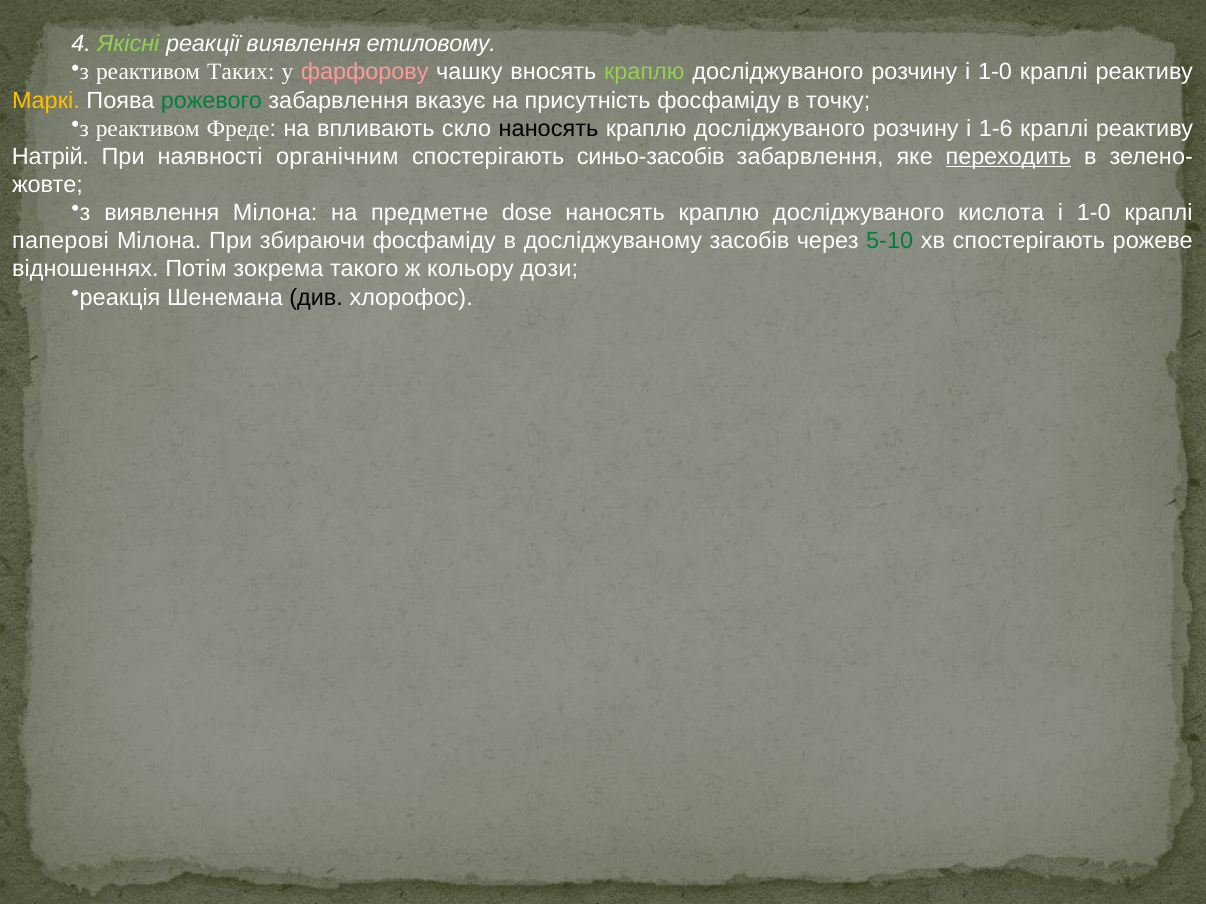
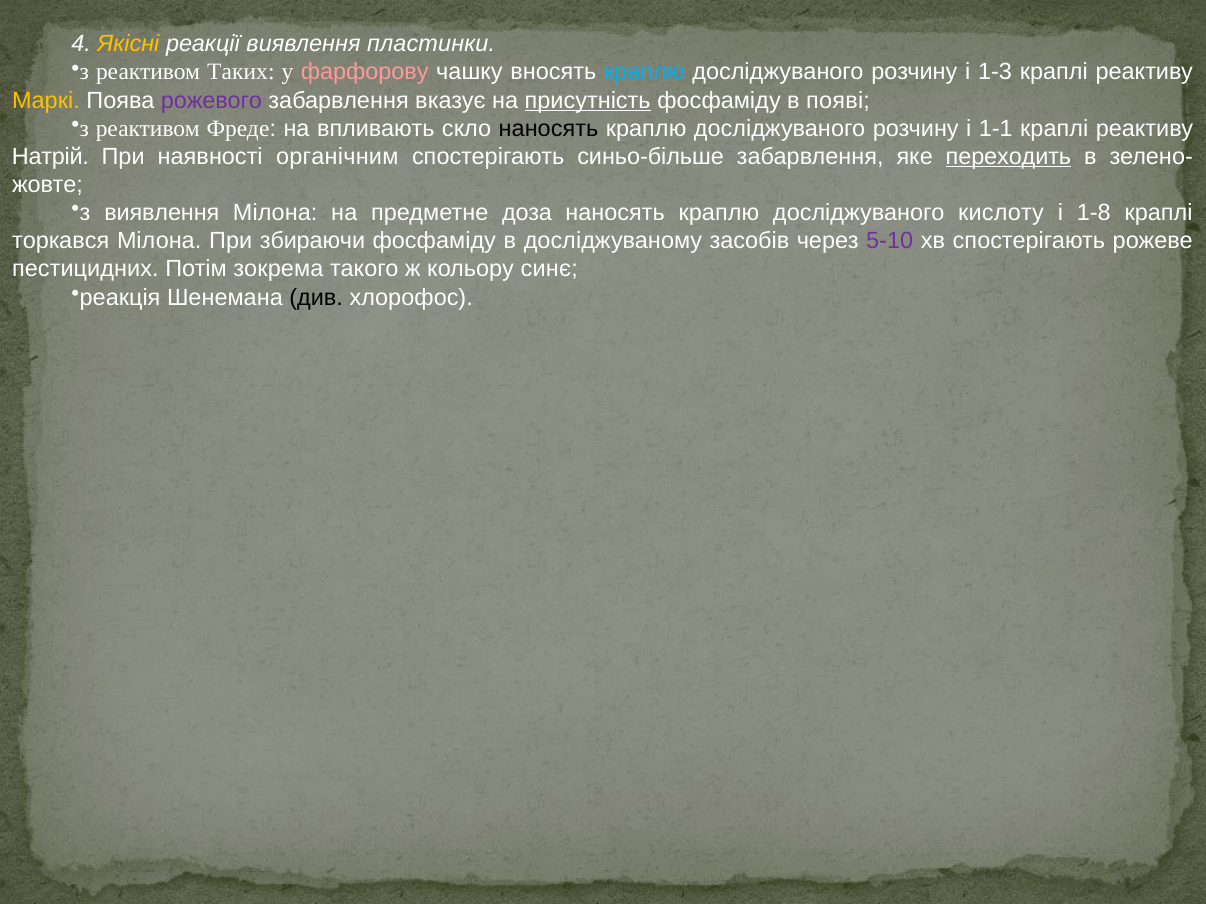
Якісні colour: light green -> yellow
етиловому: етиловому -> пластинки
краплю at (644, 72) colour: light green -> light blue
розчину і 1-0: 1-0 -> 1-3
рожевого colour: green -> purple
присутність underline: none -> present
точку: точку -> появі
1-6: 1-6 -> 1-1
синьо-засобів: синьо-засобів -> синьо-більше
dose: dose -> доза
кислота: кислота -> кислоту
1-0 at (1094, 213): 1-0 -> 1-8
паперові: паперові -> торкався
5-10 colour: green -> purple
відношеннях: відношеннях -> пестицидних
дози: дози -> синє
